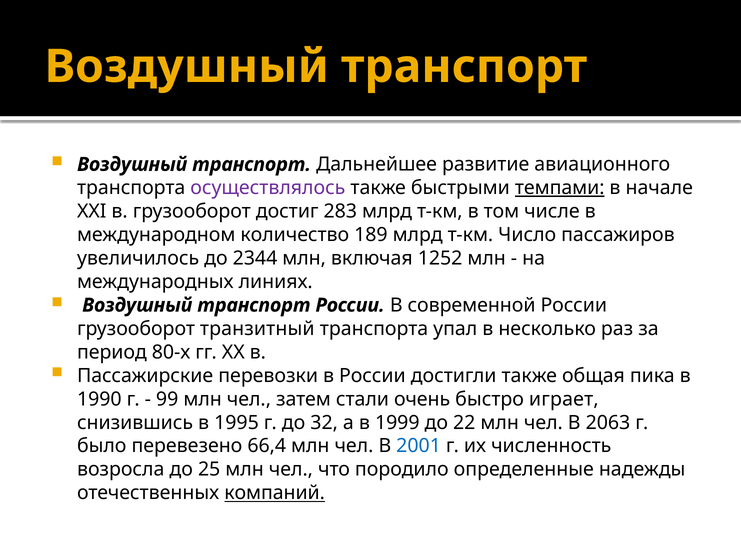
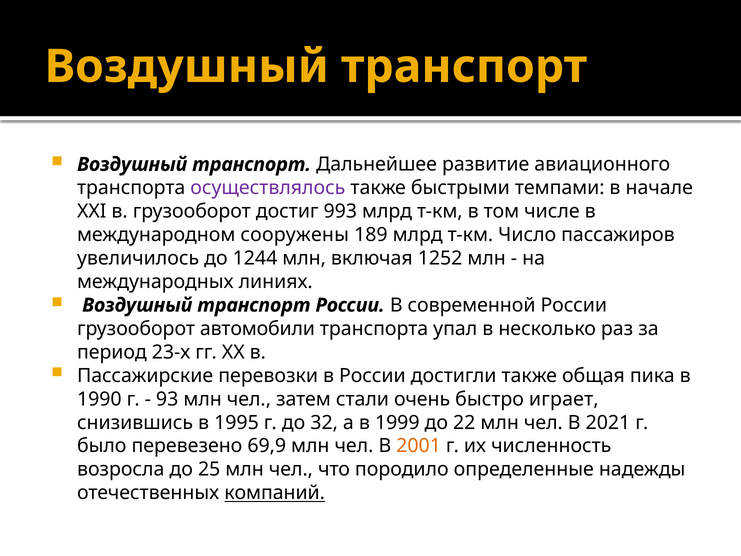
темпами underline: present -> none
283: 283 -> 993
количество: количество -> сооружены
2344: 2344 -> 1244
транзитный: транзитный -> автомобили
80-х: 80-х -> 23-х
99: 99 -> 93
2063: 2063 -> 2021
66,4: 66,4 -> 69,9
2001 colour: blue -> orange
